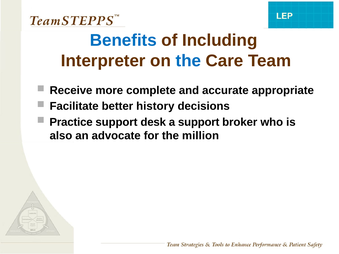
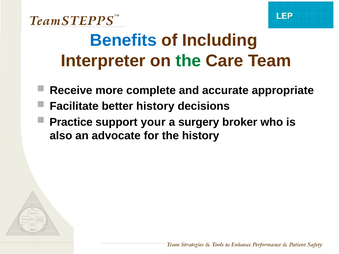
the at (188, 61) colour: blue -> green
desk: desk -> your
a support: support -> surgery
the million: million -> history
